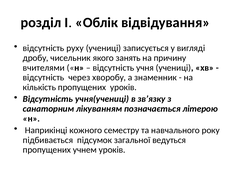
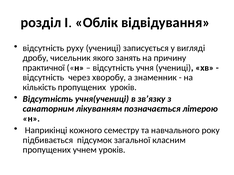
вчителями: вчителями -> практичної
ведуться: ведуться -> класним
